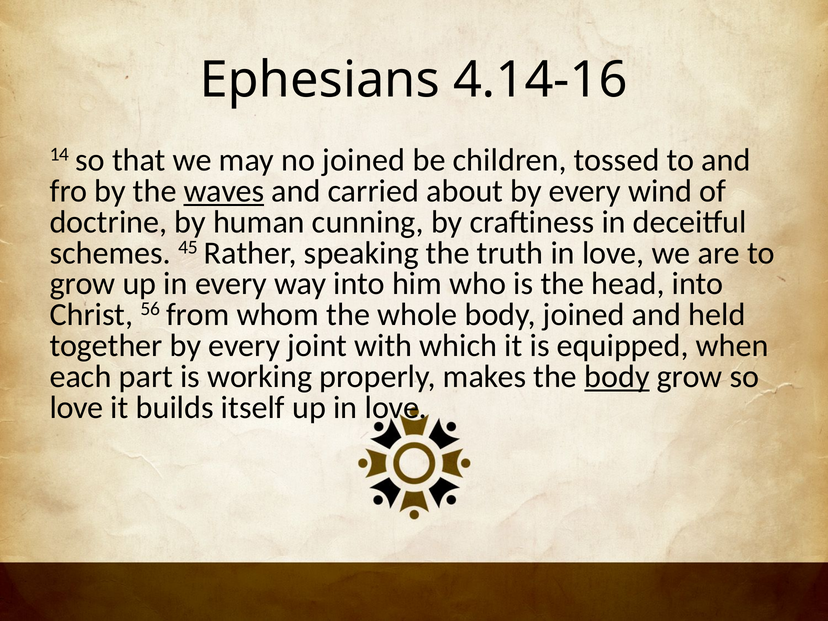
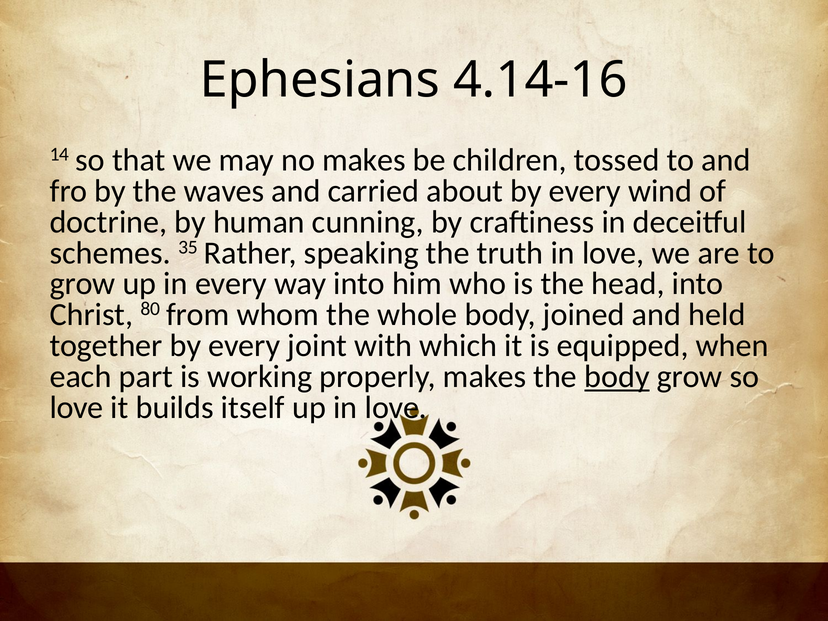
no joined: joined -> makes
waves underline: present -> none
45: 45 -> 35
56: 56 -> 80
